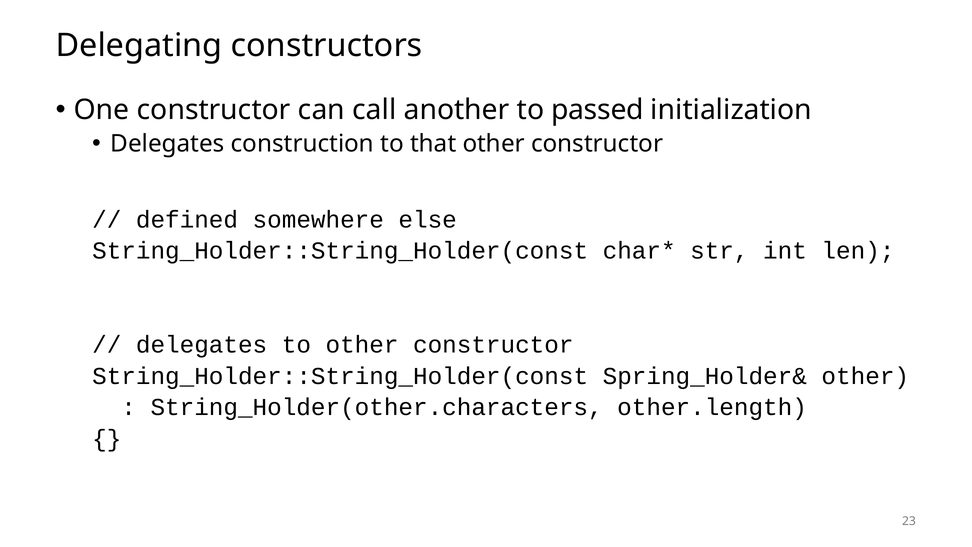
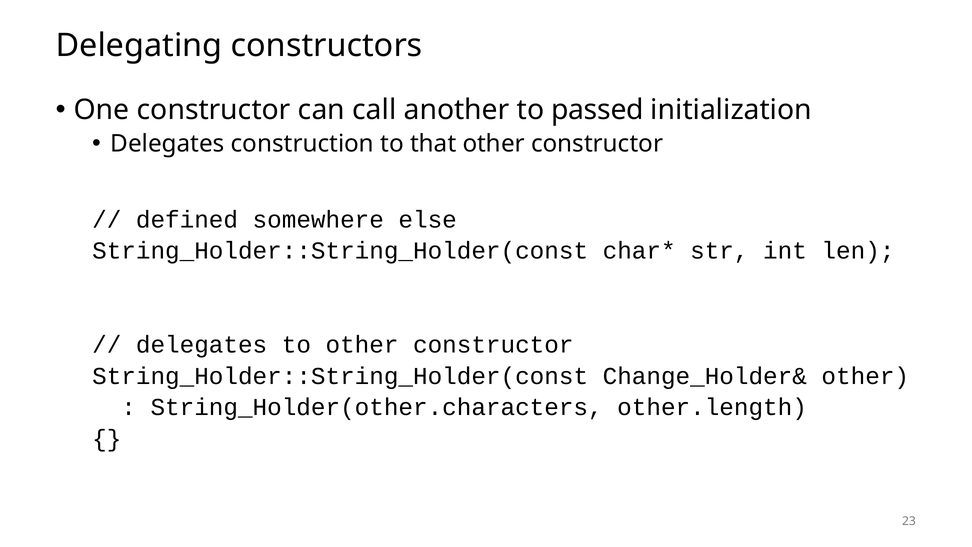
Spring_Holder&: Spring_Holder& -> Change_Holder&
